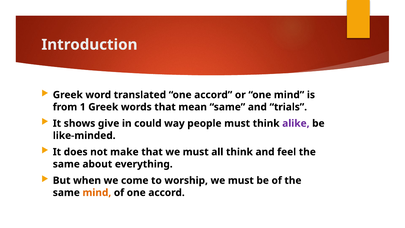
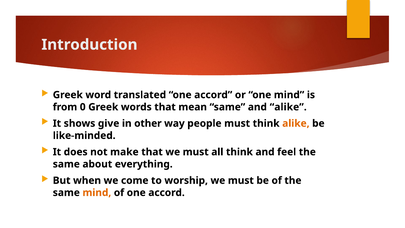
1: 1 -> 0
and trials: trials -> alike
could: could -> other
alike at (296, 123) colour: purple -> orange
